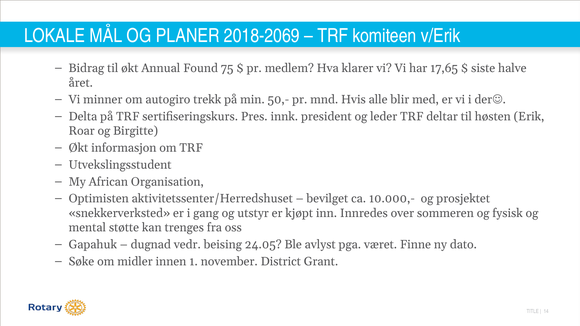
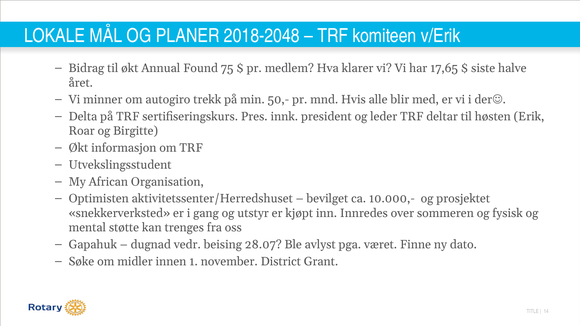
2018-2069: 2018-2069 -> 2018-2048
24.05: 24.05 -> 28.07
